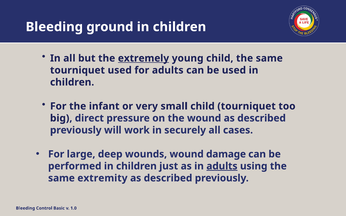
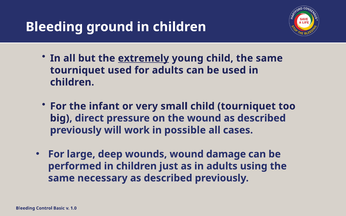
securely: securely -> possible
adults at (222, 166) underline: present -> none
extremity: extremity -> necessary
